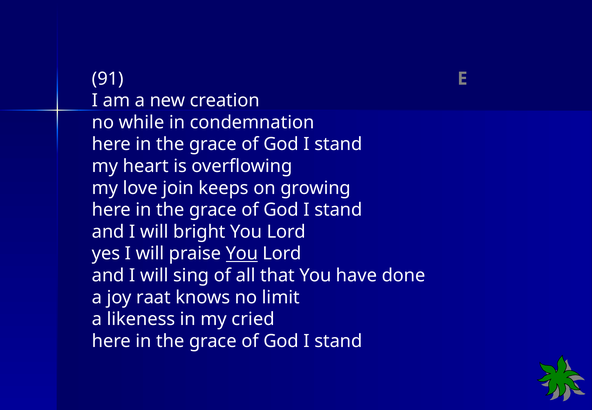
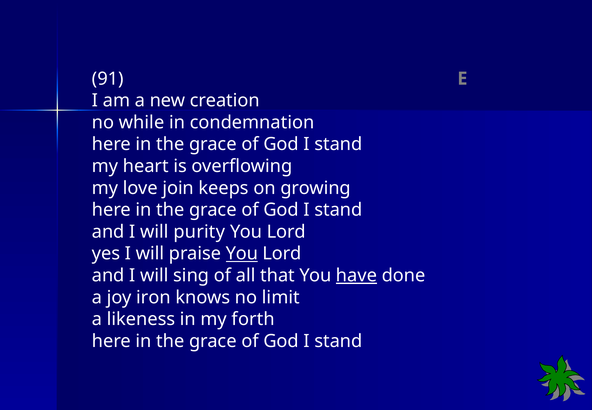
bright: bright -> purity
have underline: none -> present
raat: raat -> iron
cried: cried -> forth
